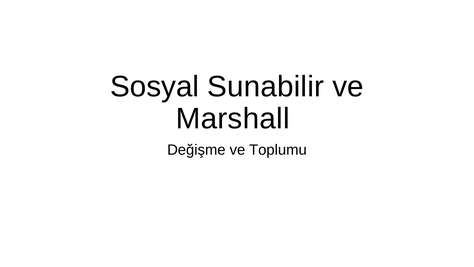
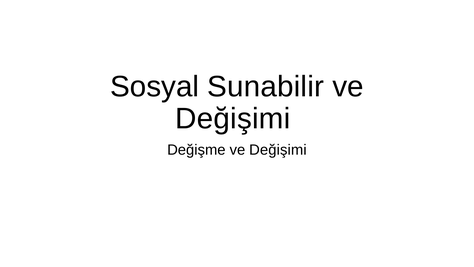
Marshall at (233, 118): Marshall -> Değişimi
Değişme ve Toplumu: Toplumu -> Değişimi
